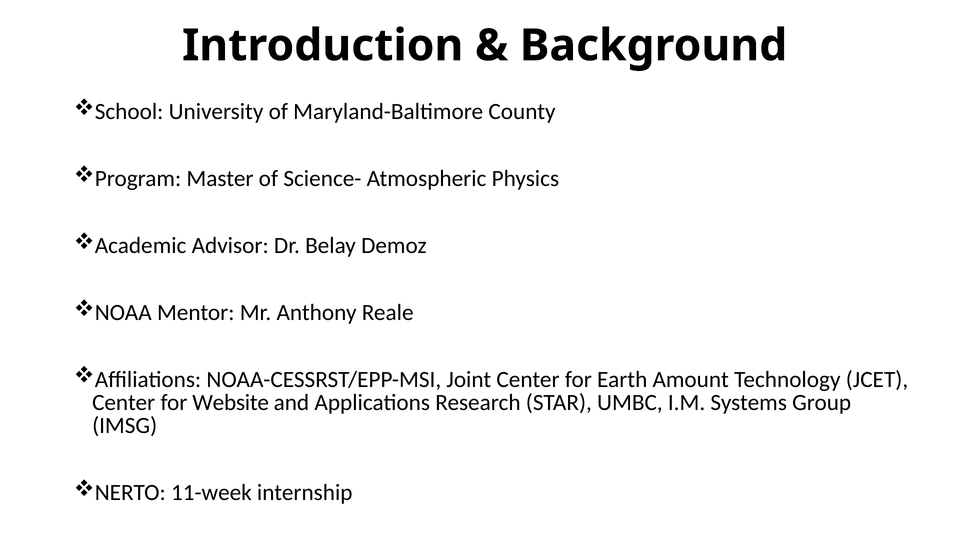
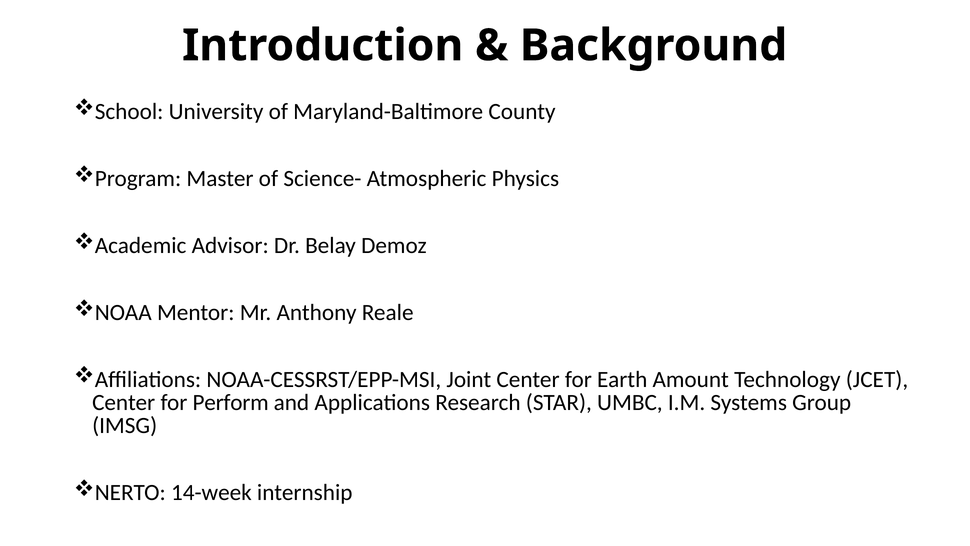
Website: Website -> Perform
11-week: 11-week -> 14-week
